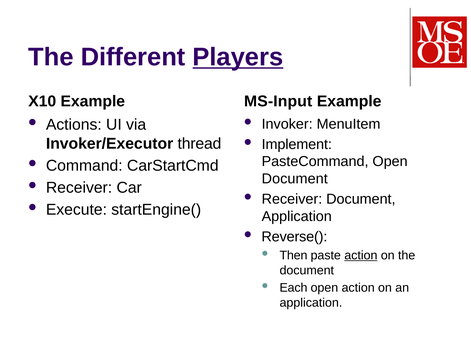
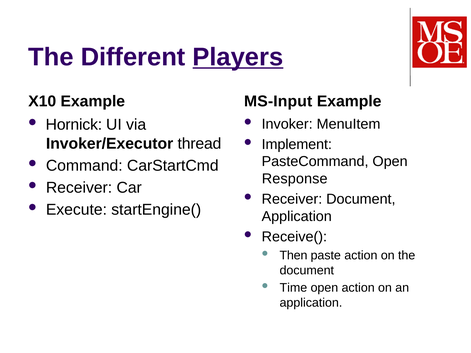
Actions: Actions -> Hornick
Document at (295, 179): Document -> Response
Reverse(: Reverse( -> Receive(
action at (361, 256) underline: present -> none
Each: Each -> Time
